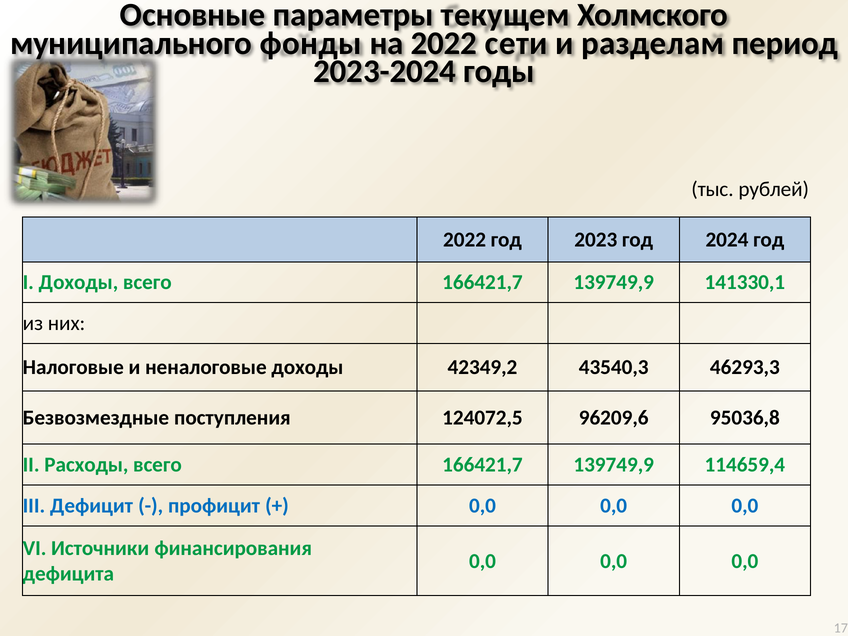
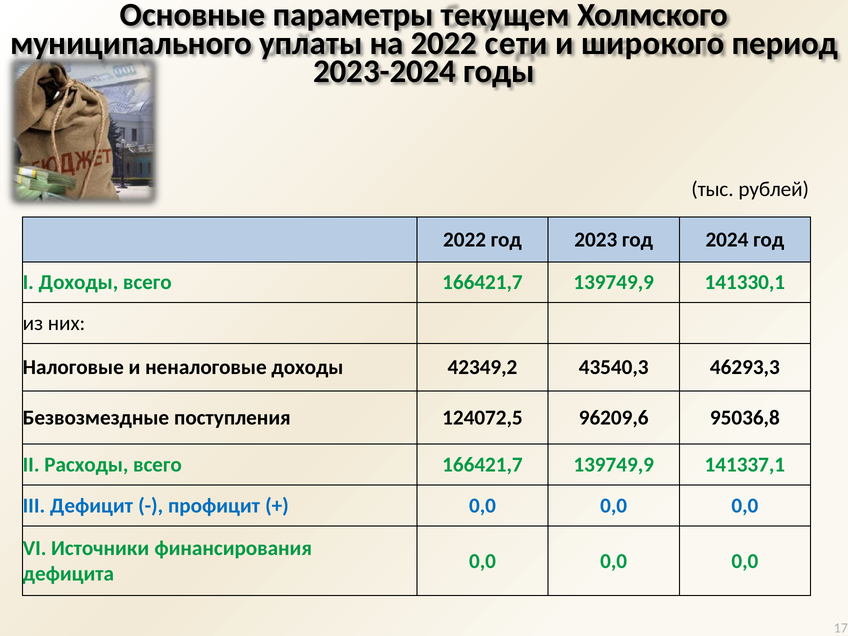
фонды: фонды -> уплаты
разделам: разделам -> широкого
114659,4: 114659,4 -> 141337,1
